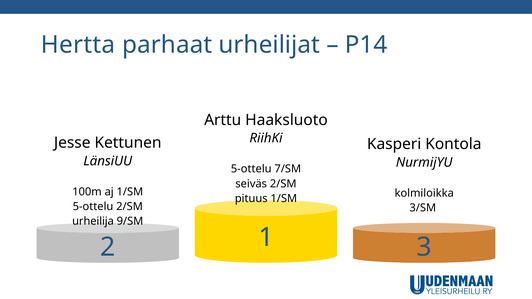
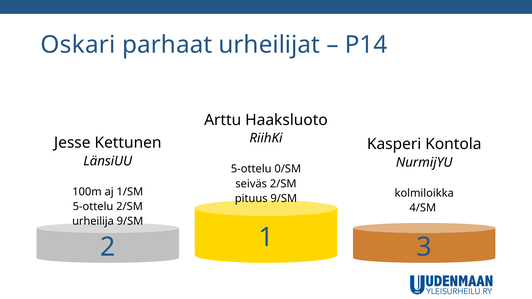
Hertta: Hertta -> Oskari
7/SM: 7/SM -> 0/SM
pituus 1/SM: 1/SM -> 9/SM
3/SM: 3/SM -> 4/SM
